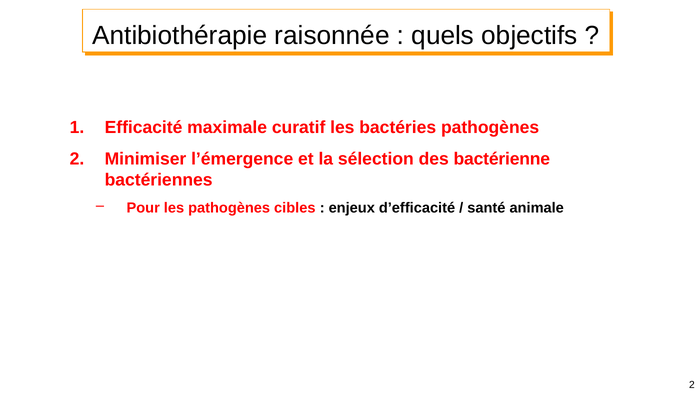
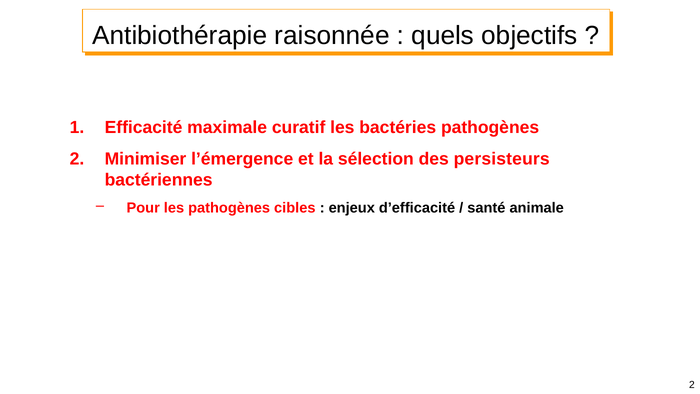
bactérienne: bactérienne -> persisteurs
